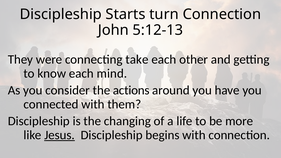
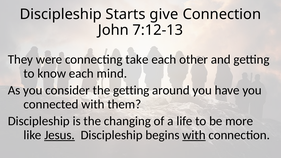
turn: turn -> give
5:12-13: 5:12-13 -> 7:12-13
the actions: actions -> getting
with at (194, 135) underline: none -> present
